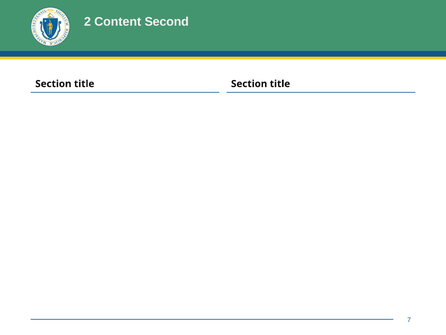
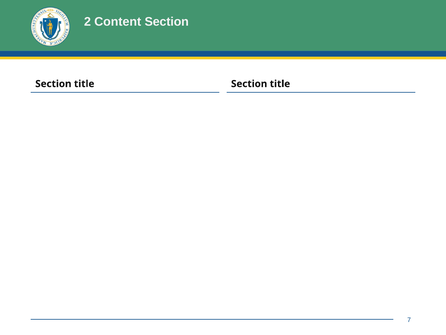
Content Second: Second -> Section
